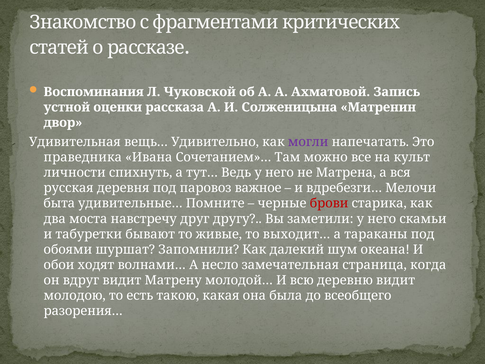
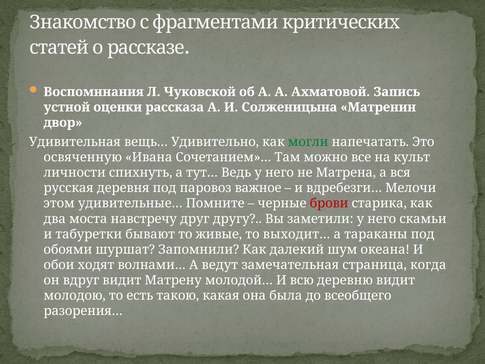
могли colour: purple -> green
праведника: праведника -> освяченную
быта: быта -> этом
несло: несло -> ведут
